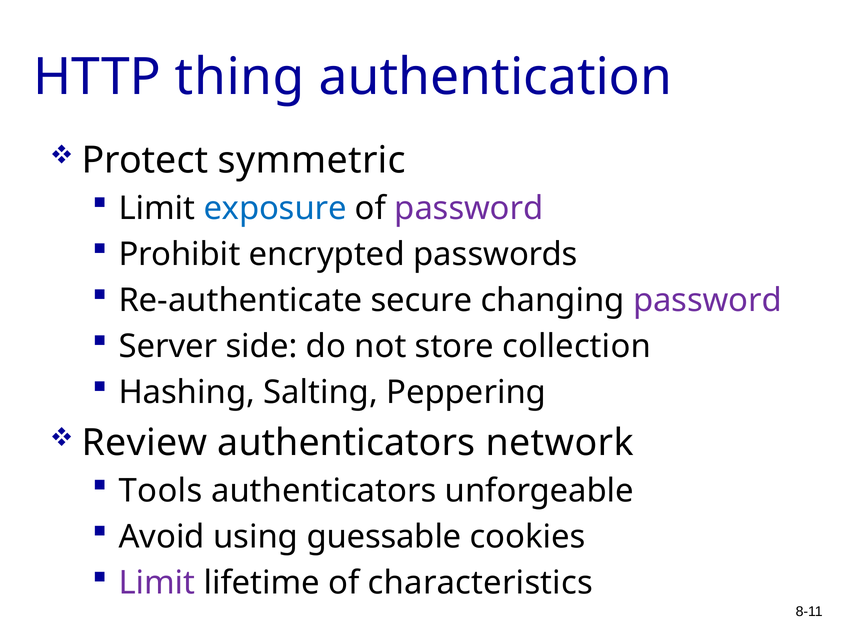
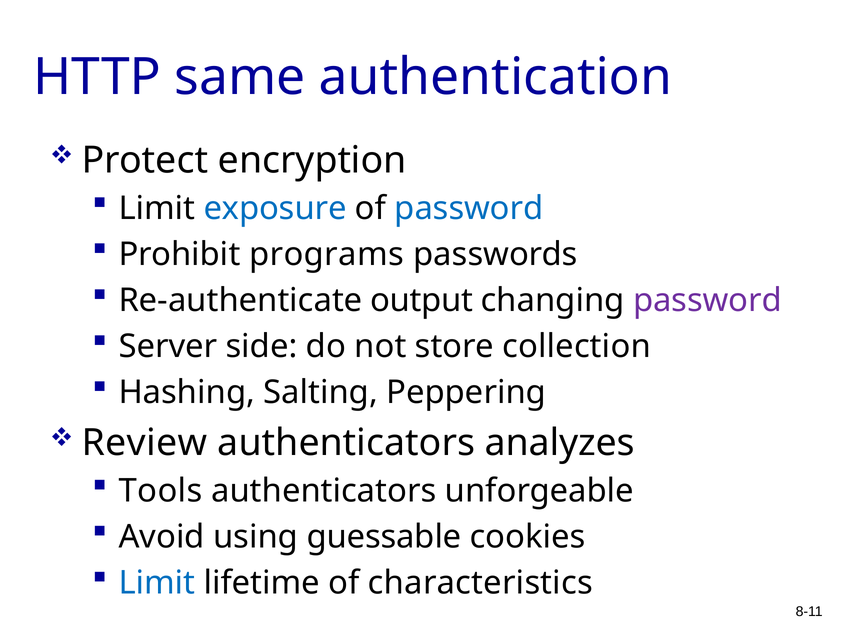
thing: thing -> same
symmetric: symmetric -> encryption
password at (469, 209) colour: purple -> blue
encrypted: encrypted -> programs
secure: secure -> output
network: network -> analyzes
Limit at (157, 584) colour: purple -> blue
